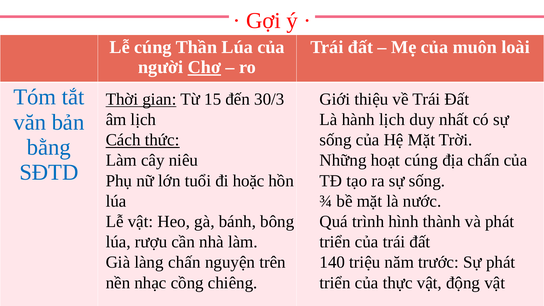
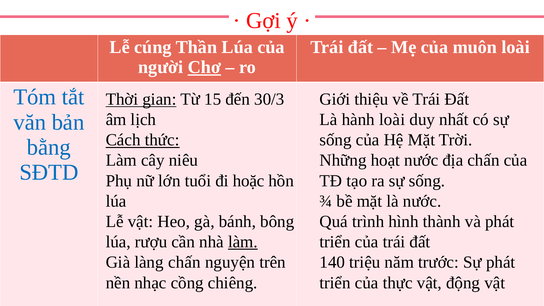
hành lịch: lịch -> loài
hoạt cúng: cúng -> nước
làm at (243, 242) underline: none -> present
